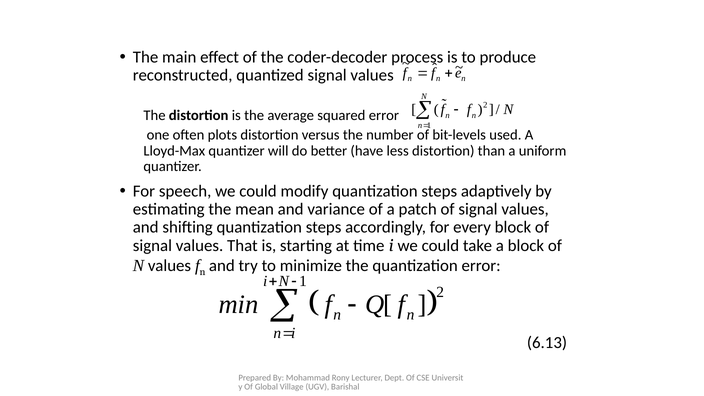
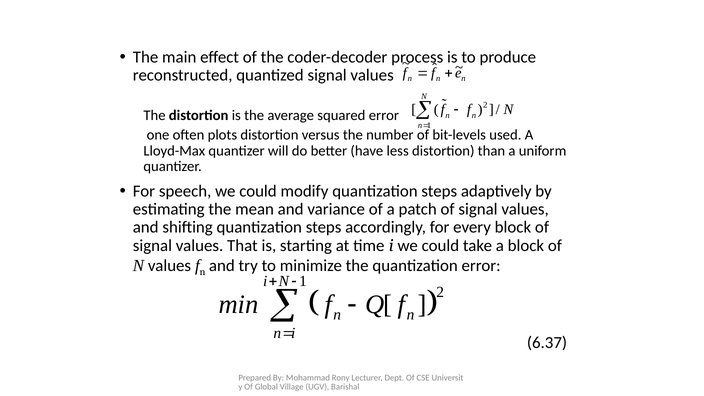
6.13: 6.13 -> 6.37
